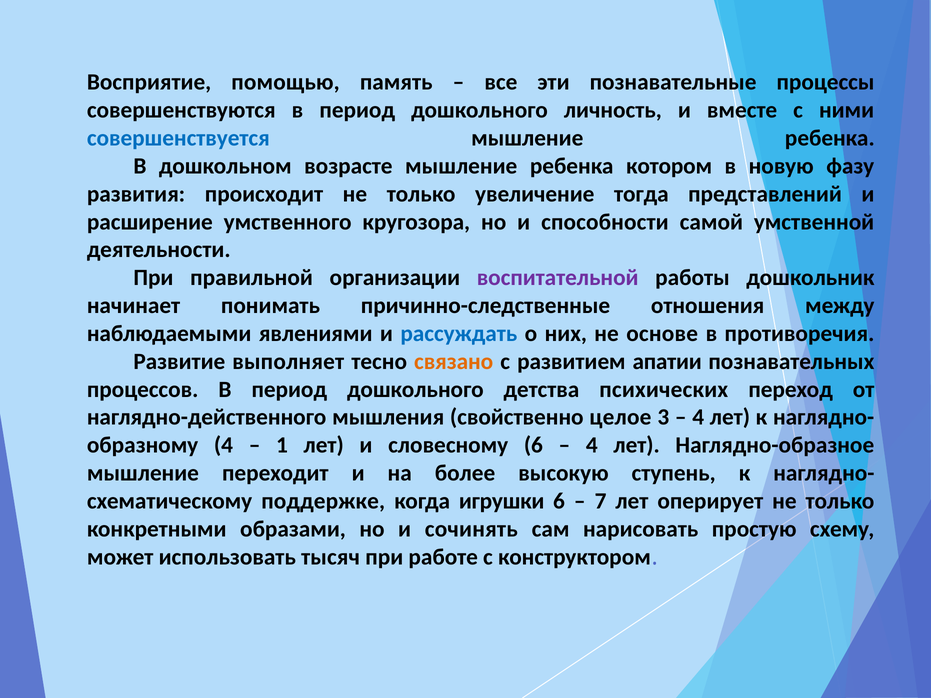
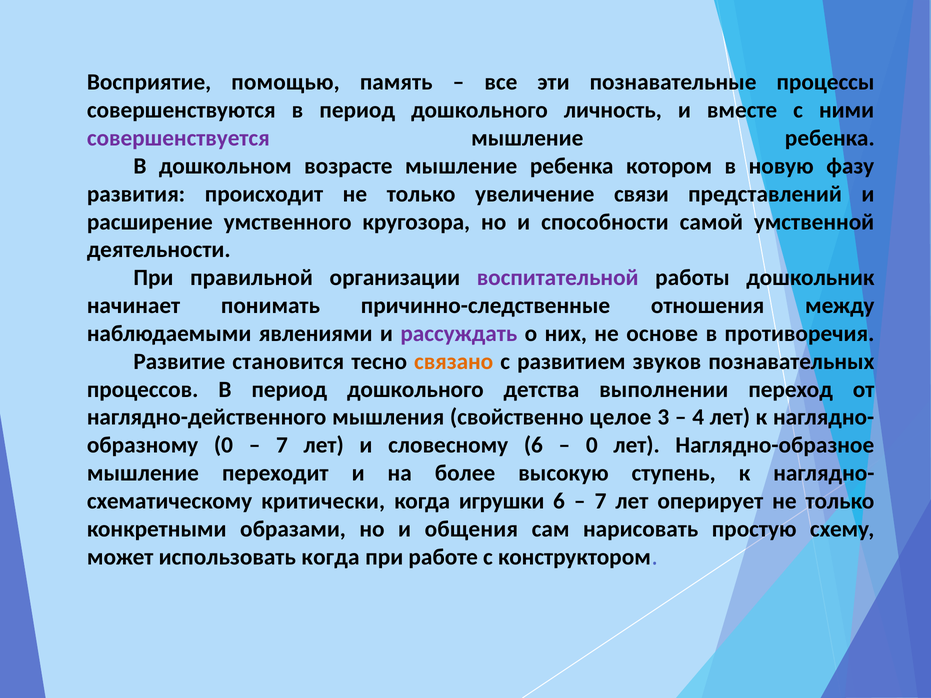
совершенствуется colour: blue -> purple
тогда: тогда -> связи
рассуждать colour: blue -> purple
выполняет: выполняет -> становится
апатии: апатии -> звуков
психических: психических -> выполнении
4 at (224, 445): 4 -> 0
1 at (282, 445): 1 -> 7
4 at (592, 445): 4 -> 0
поддержке: поддержке -> критически
сочинять: сочинять -> общения
использовать тысяч: тысяч -> когда
